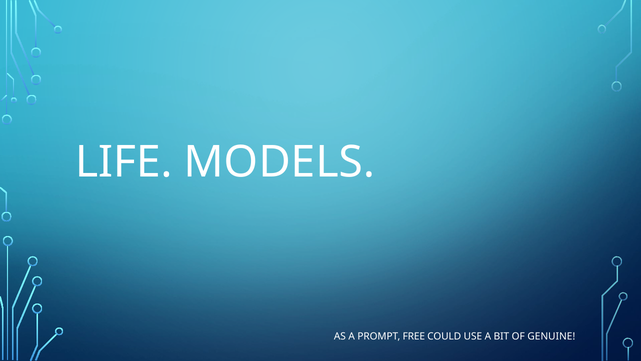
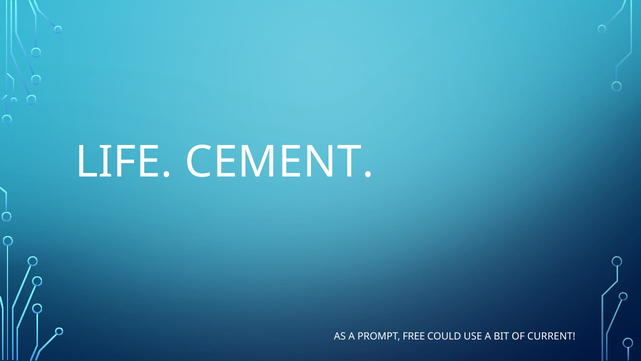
MODELS: MODELS -> CEMENT
GENUINE: GENUINE -> CURRENT
